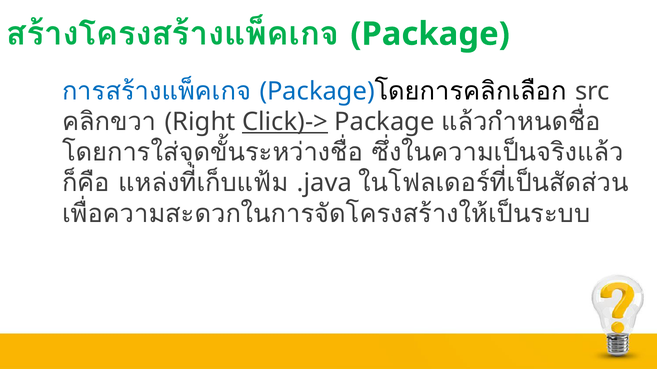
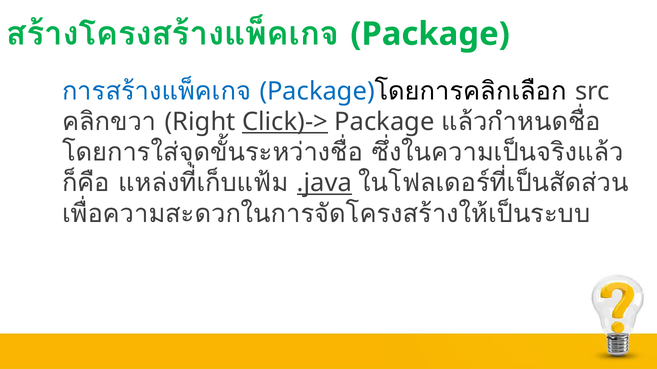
.java underline: none -> present
